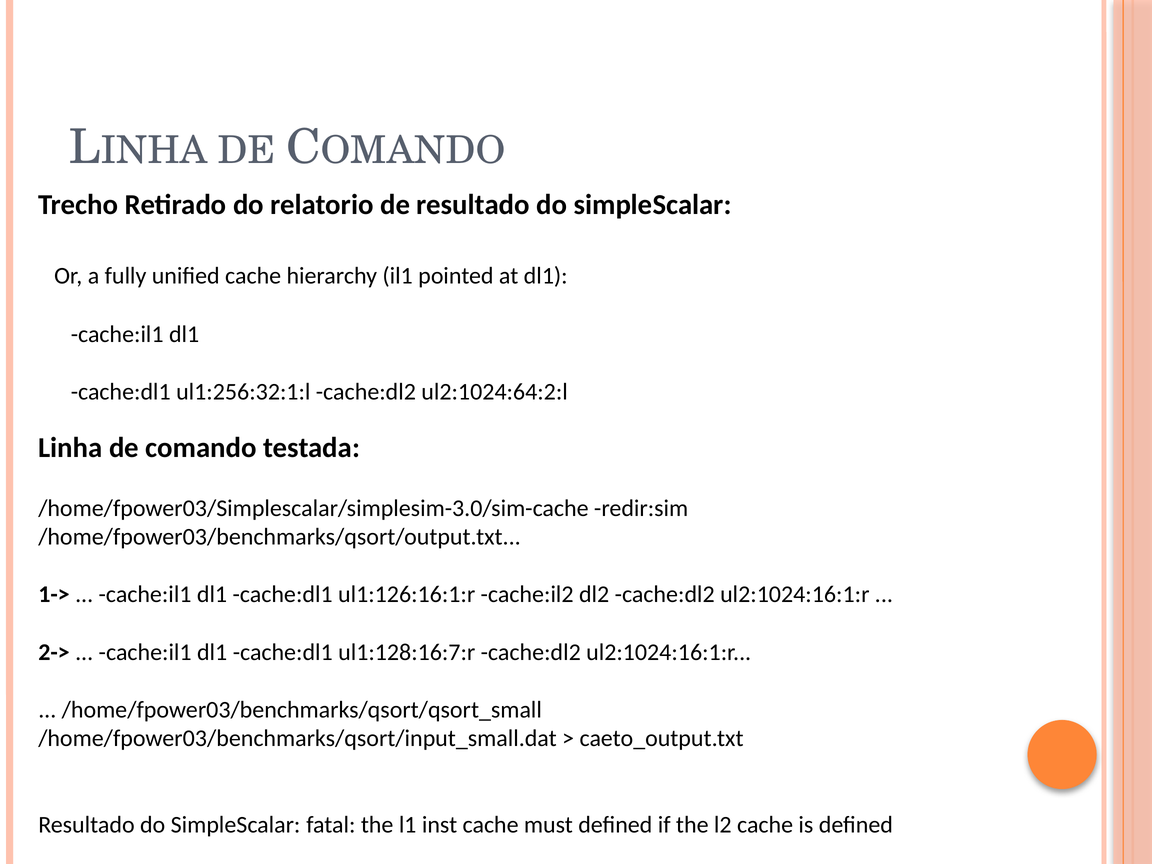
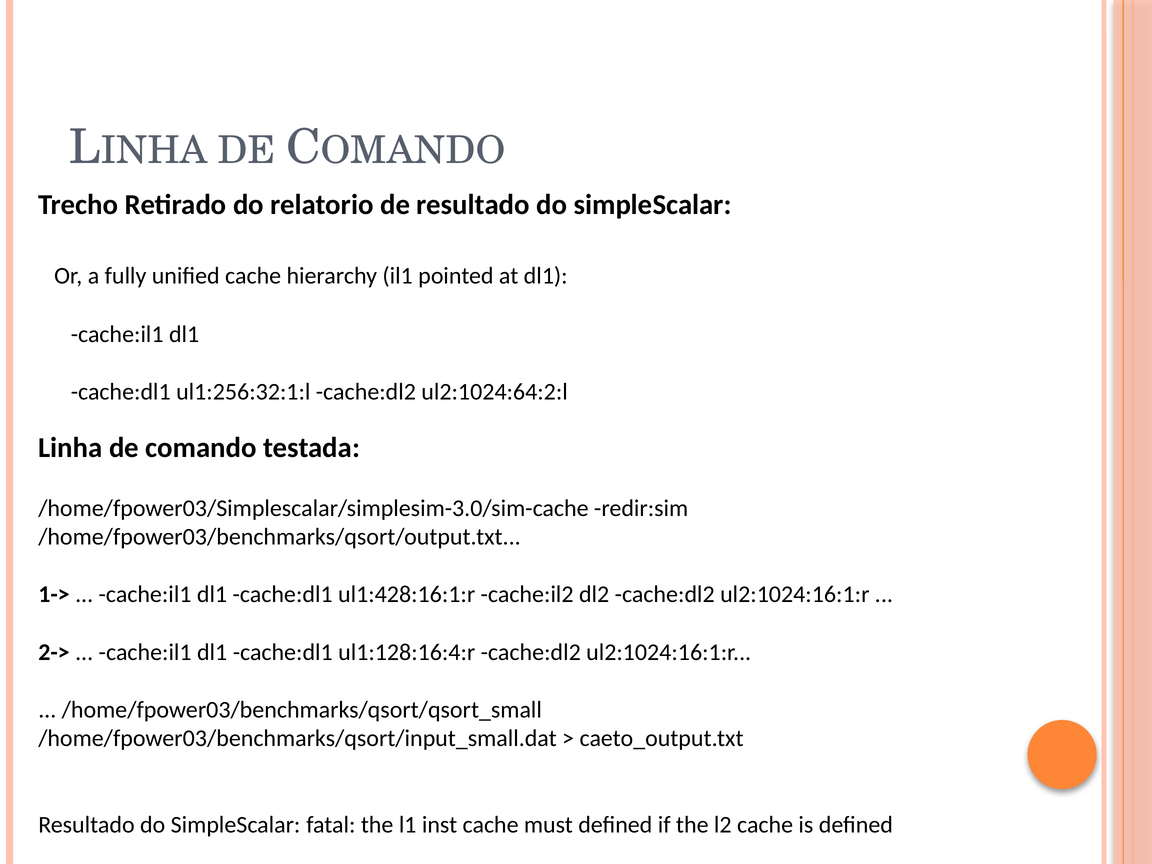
ul1:126:16:1:r: ul1:126:16:1:r -> ul1:428:16:1:r
ul1:128:16:7:r: ul1:128:16:7:r -> ul1:128:16:4:r
